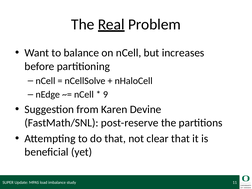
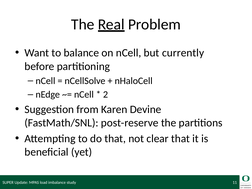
increases: increases -> currently
9: 9 -> 2
